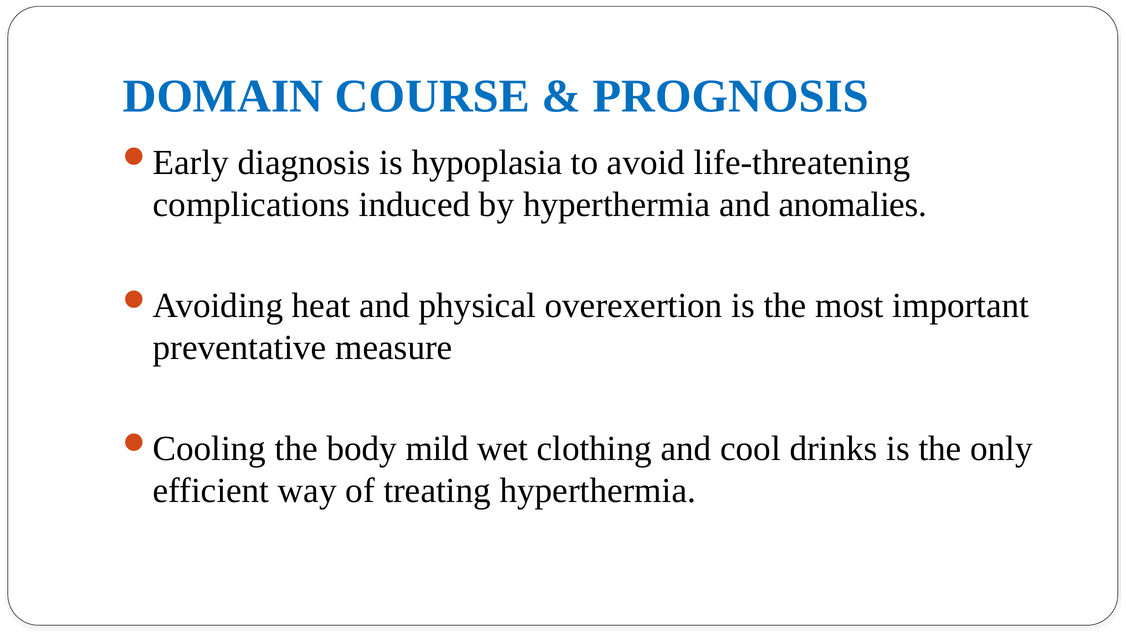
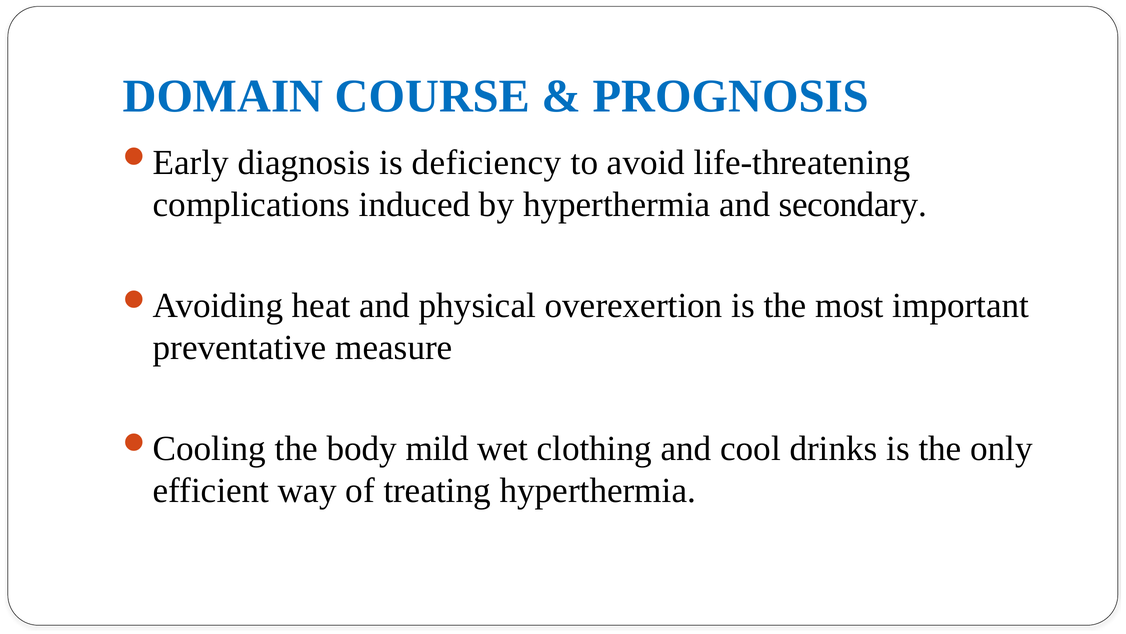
hypoplasia: hypoplasia -> deficiency
anomalies: anomalies -> secondary
